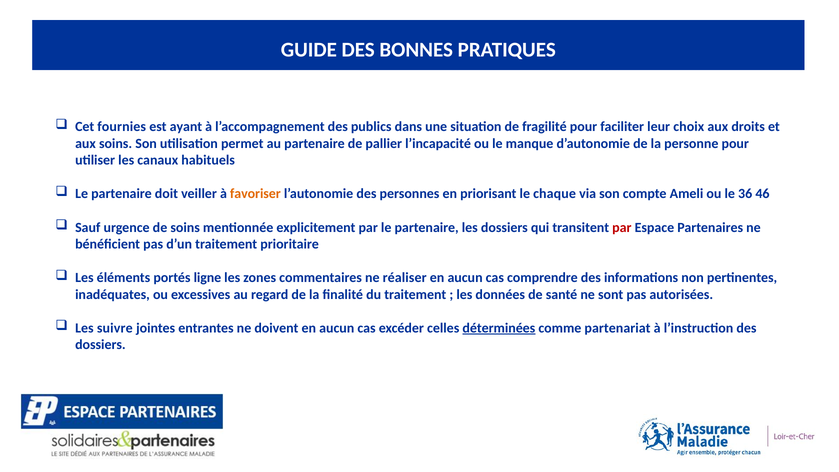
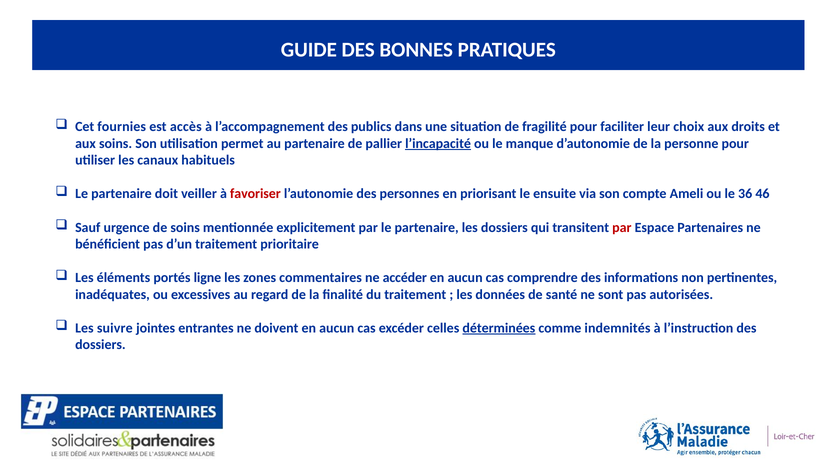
ayant: ayant -> accès
l’incapacité underline: none -> present
favoriser colour: orange -> red
chaque: chaque -> ensuite
réaliser: réaliser -> accéder
partenariat: partenariat -> indemnités
